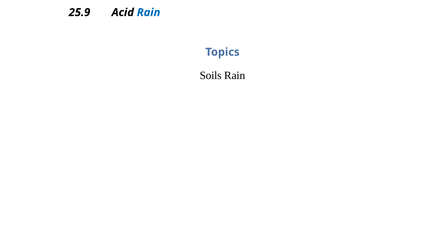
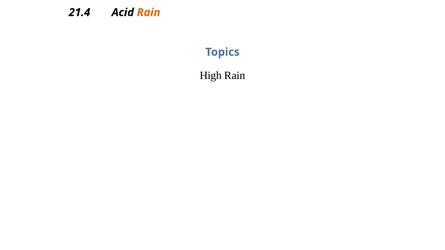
25.9: 25.9 -> 21.4
Rain at (149, 12) colour: blue -> orange
Soils: Soils -> High
